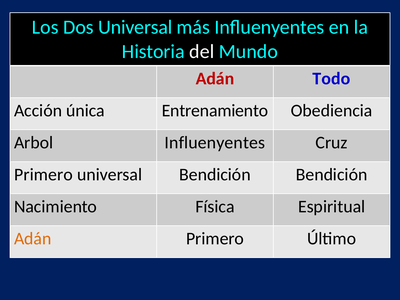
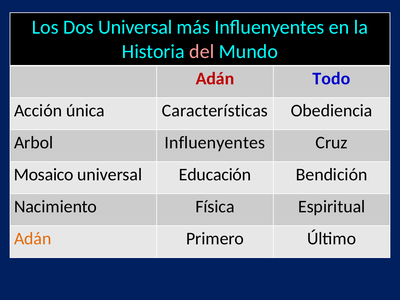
del colour: white -> pink
Entrenamiento: Entrenamiento -> Características
Primero at (44, 175): Primero -> Mosaico
universal Bendición: Bendición -> Educación
